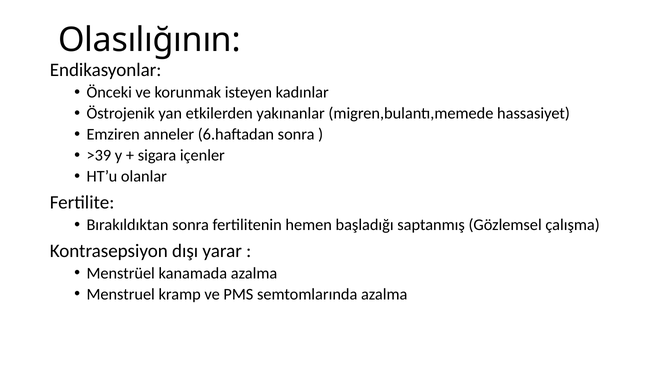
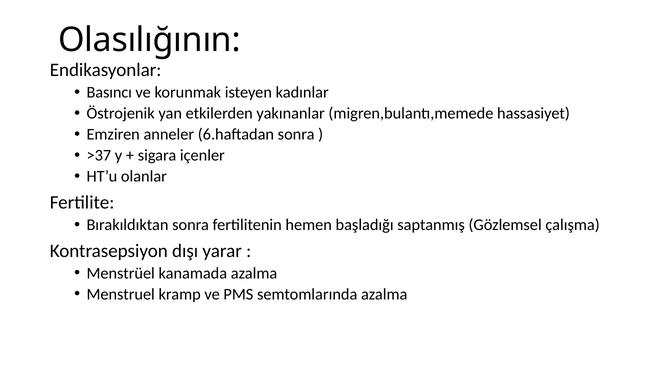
Önceki: Önceki -> Basıncı
>39: >39 -> >37
